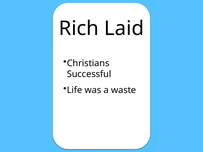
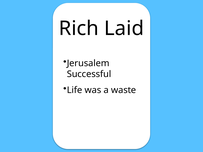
Christians: Christians -> Jerusalem
